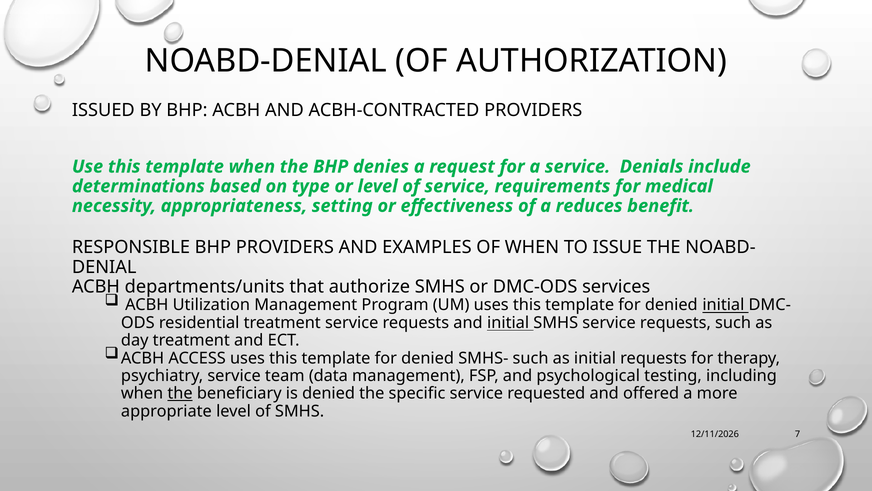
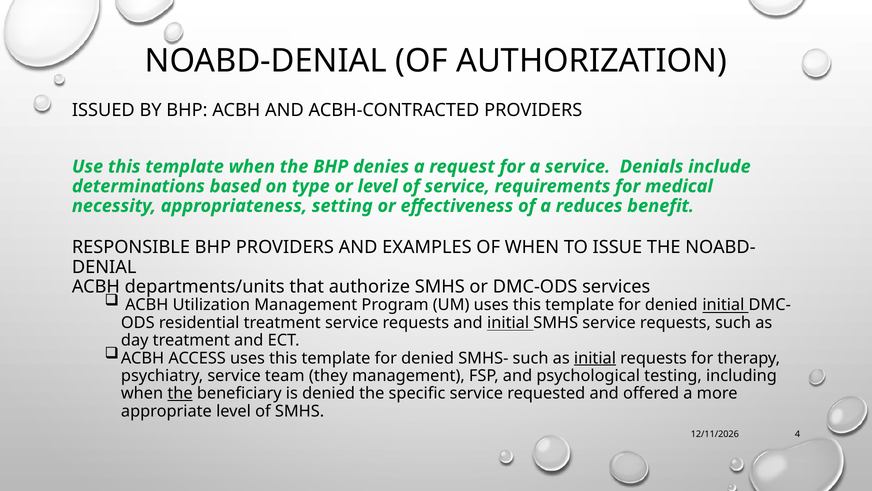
initial at (595, 358) underline: none -> present
data: data -> they
7: 7 -> 4
